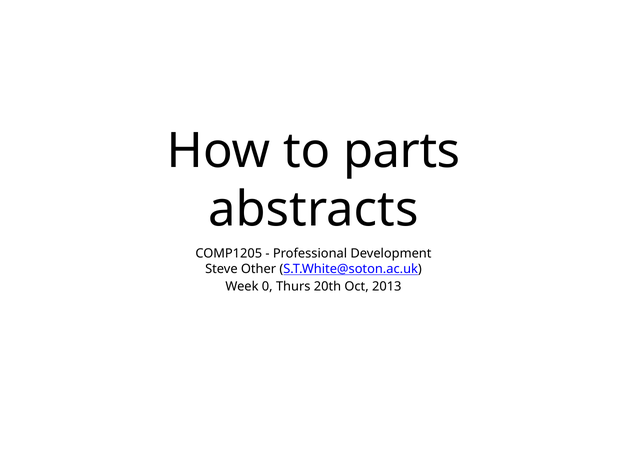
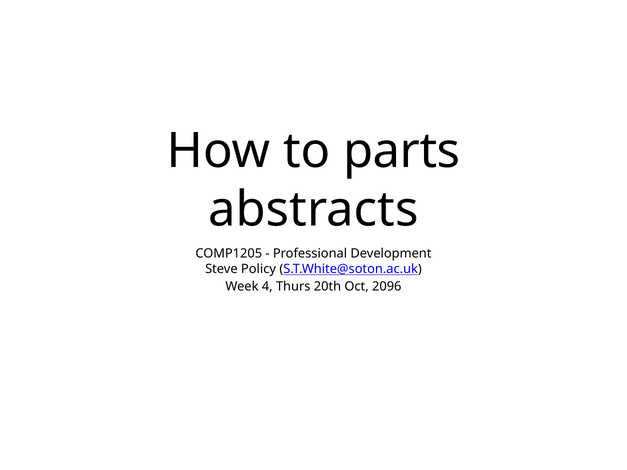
Other: Other -> Policy
0: 0 -> 4
2013: 2013 -> 2096
